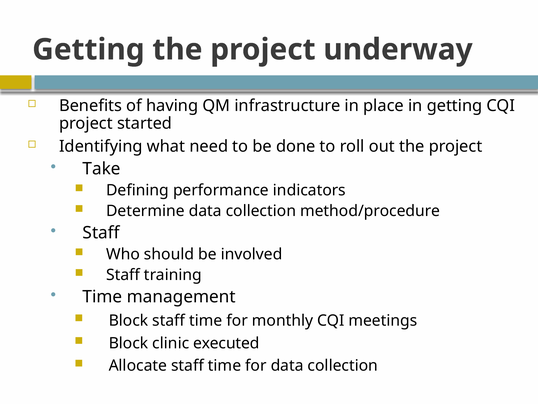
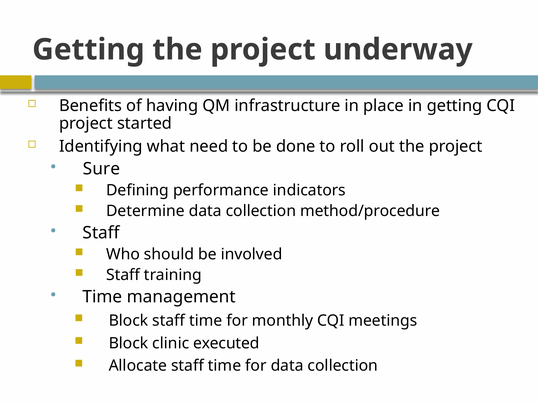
Take: Take -> Sure
